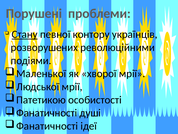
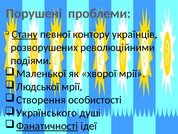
Патетикою: Патетикою -> Створення
Фанатичності at (47, 113): Фанатичності -> Українського
Фанатичності at (47, 126) underline: none -> present
